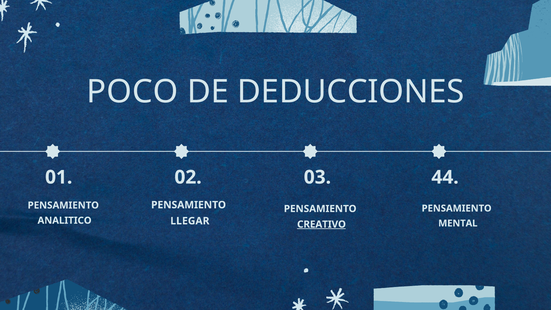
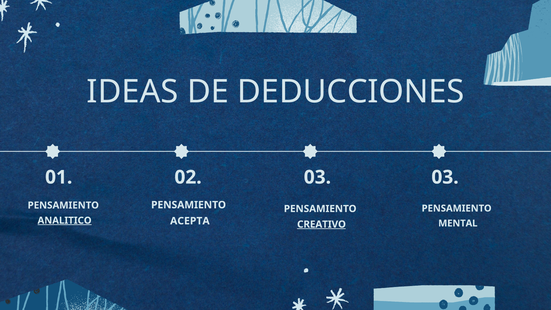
POCO: POCO -> IDEAS
03 44: 44 -> 03
ANALITICO underline: none -> present
LLEGAR: LLEGAR -> ACEPTA
